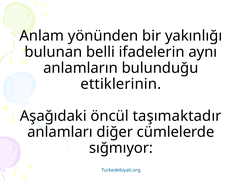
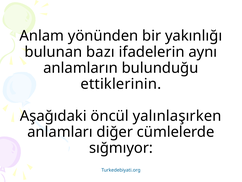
belli: belli -> bazı
taşımaktadır: taşımaktadır -> yalınlaşırken
